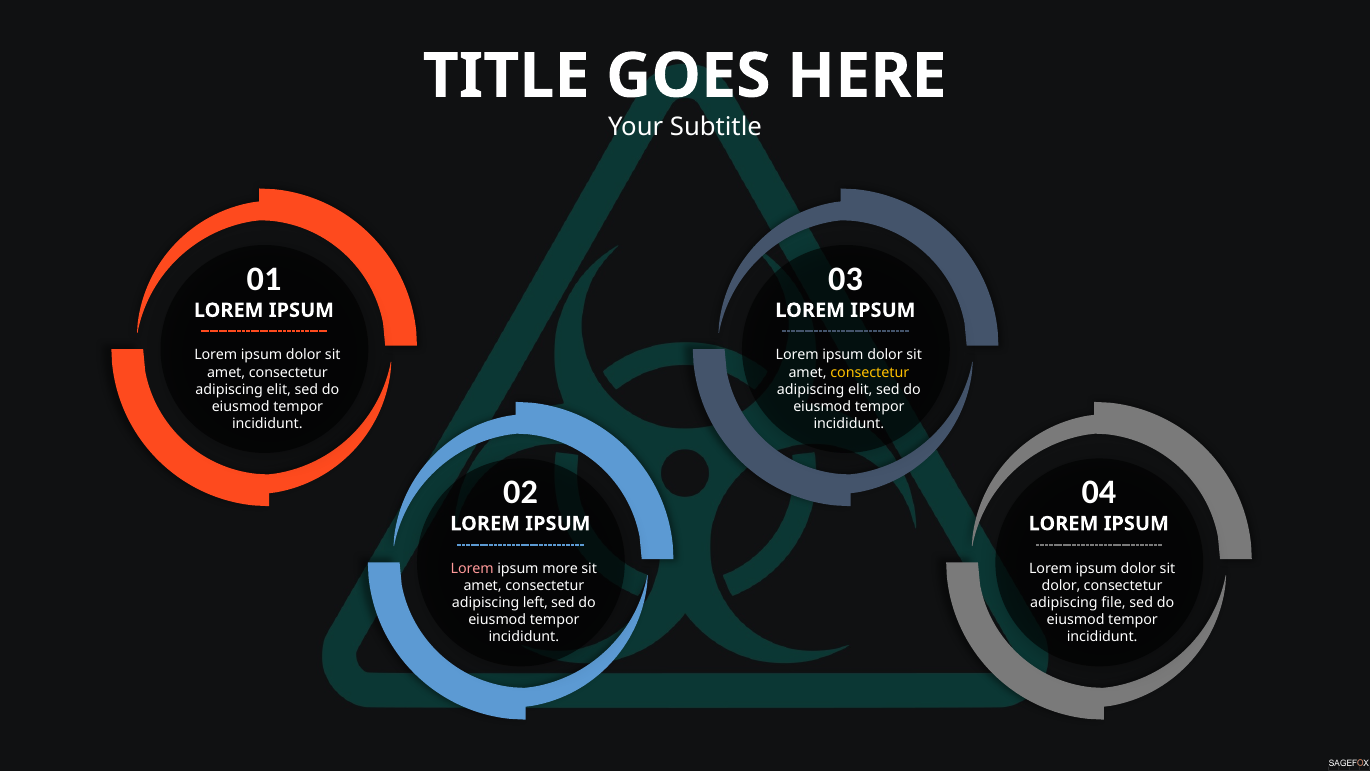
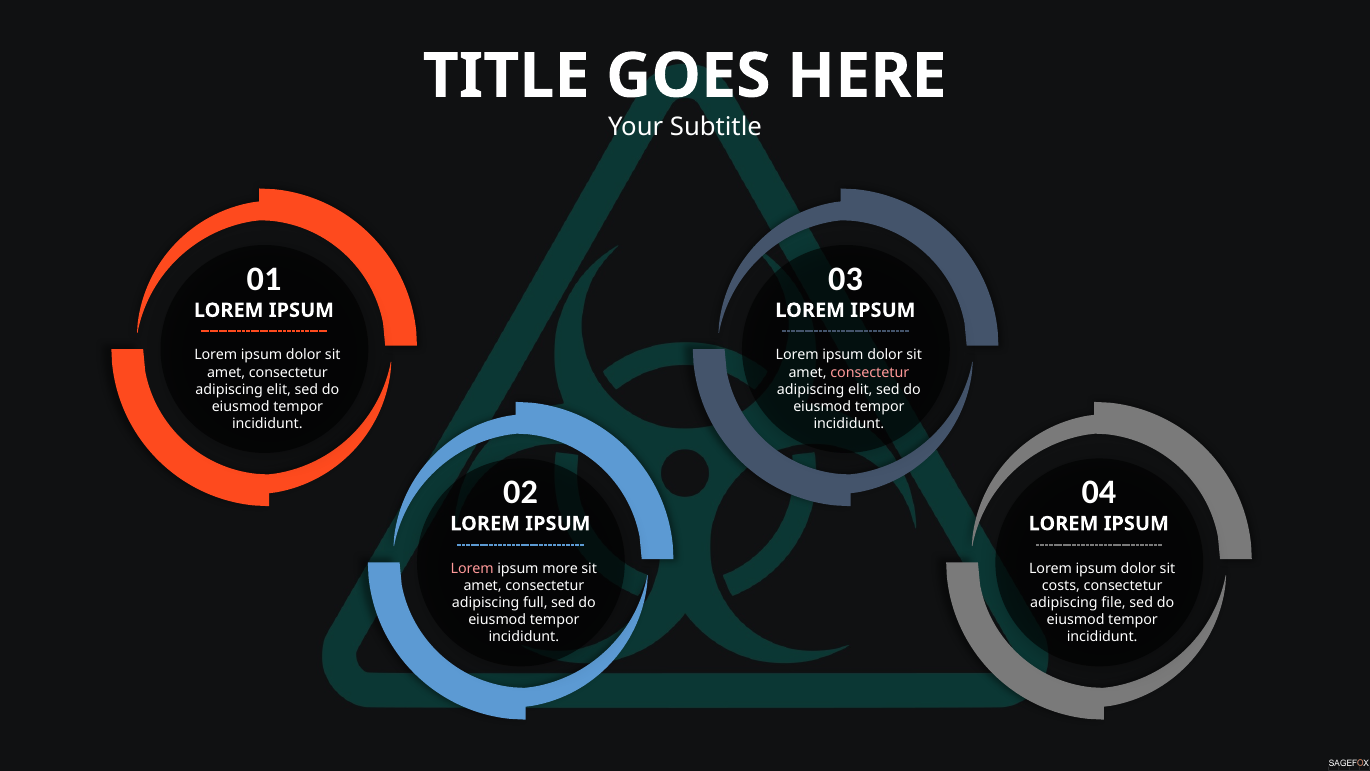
consectetur at (870, 372) colour: yellow -> pink
dolor at (1061, 585): dolor -> costs
left: left -> full
